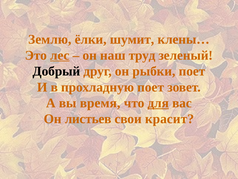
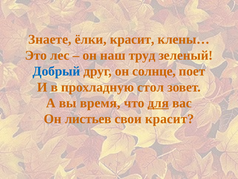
Землю: Землю -> Знаете
ёлки шумит: шумит -> красит
лес underline: present -> none
Добрый colour: black -> blue
рыбки: рыбки -> солнце
прохладную поет: поет -> стол
